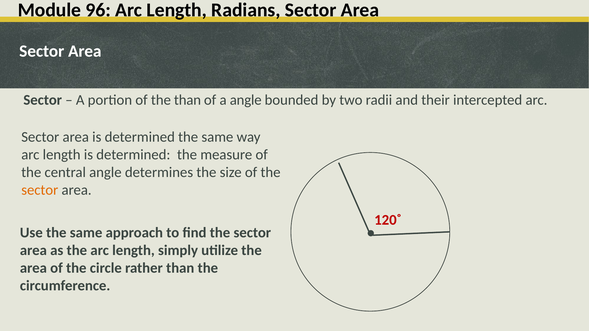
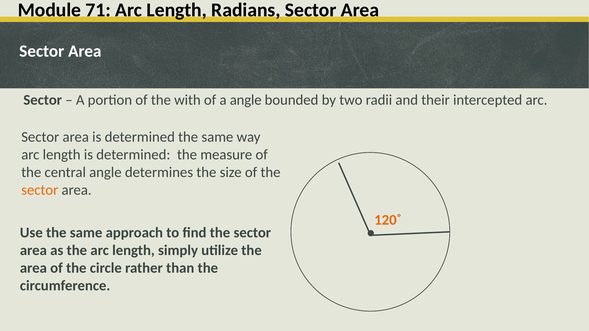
96: 96 -> 71
the than: than -> with
120˚ colour: red -> orange
